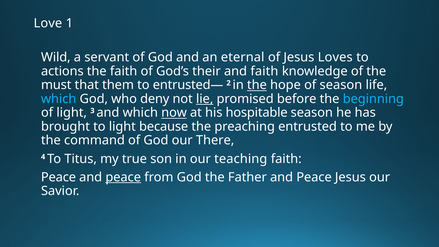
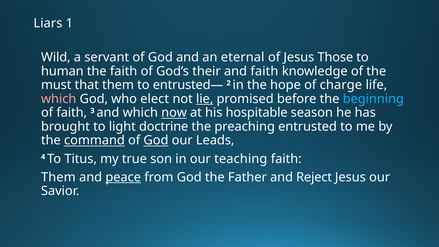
Love: Love -> Liars
Loves: Loves -> Those
actions: actions -> human
the at (257, 85) underline: present -> none
of season: season -> charge
which at (59, 99) colour: light blue -> pink
deny: deny -> elect
of light: light -> faith
because: because -> doctrine
command underline: none -> present
God at (156, 140) underline: none -> present
There: There -> Leads
Peace at (58, 177): Peace -> Them
Father and Peace: Peace -> Reject
